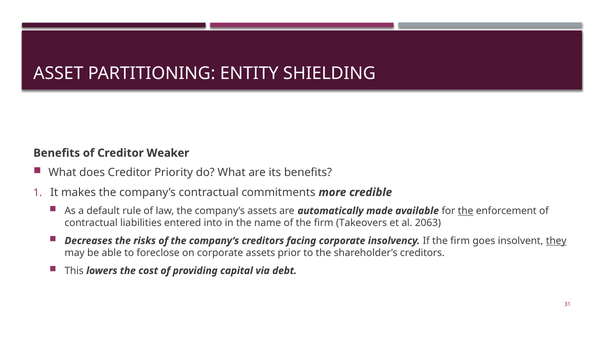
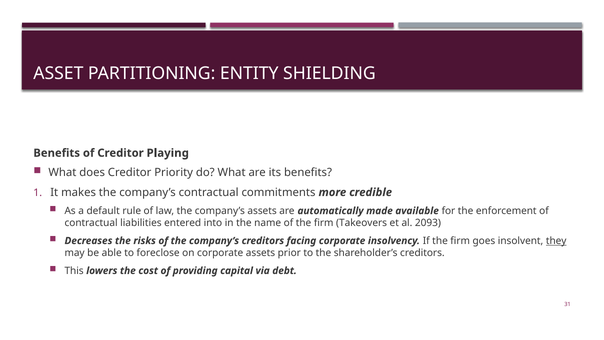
Weaker: Weaker -> Playing
the at (466, 211) underline: present -> none
2063: 2063 -> 2093
